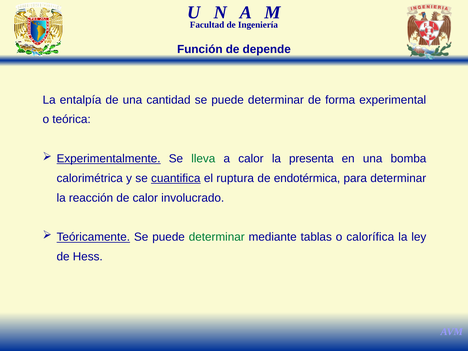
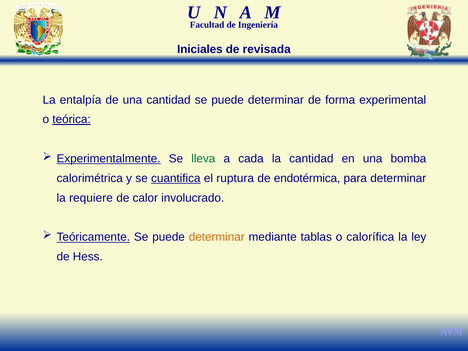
Función: Función -> Iniciales
depende: depende -> revisada
teórica underline: none -> present
a calor: calor -> cada
la presenta: presenta -> cantidad
reacción: reacción -> requiere
determinar at (217, 237) colour: green -> orange
